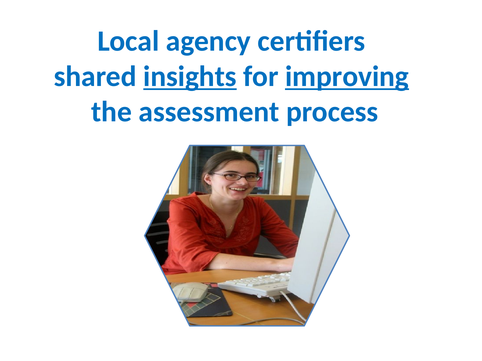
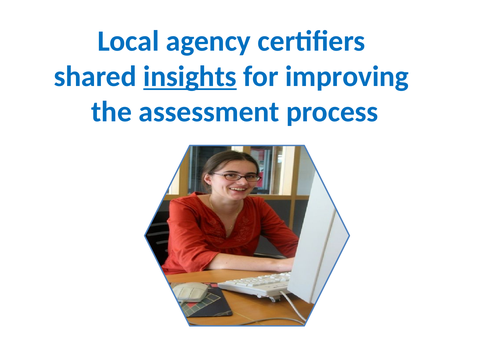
improving underline: present -> none
